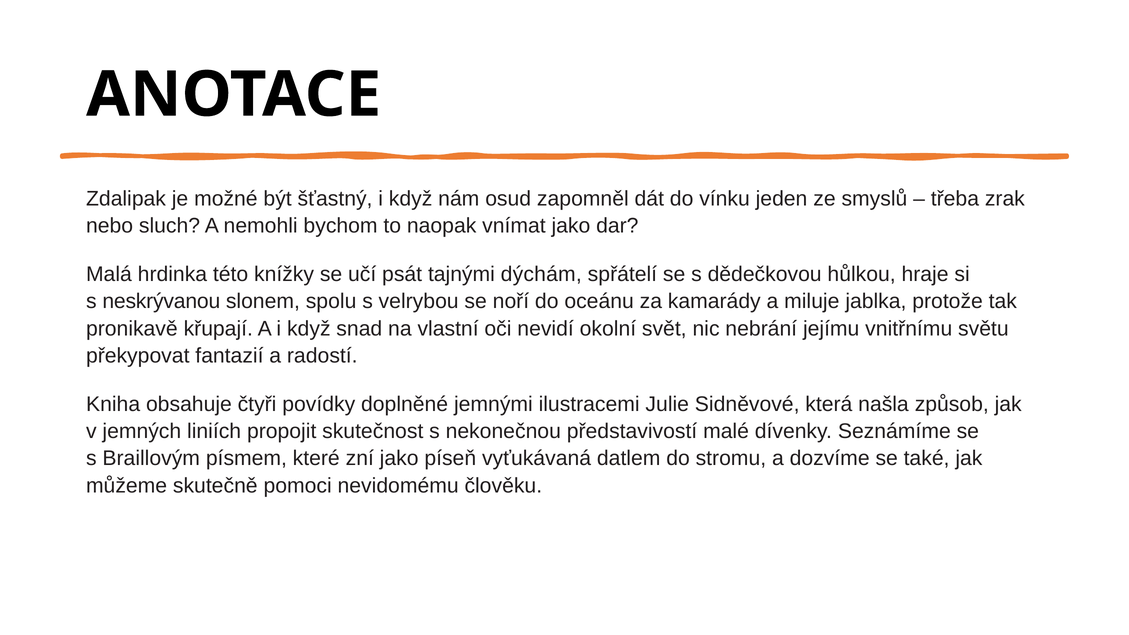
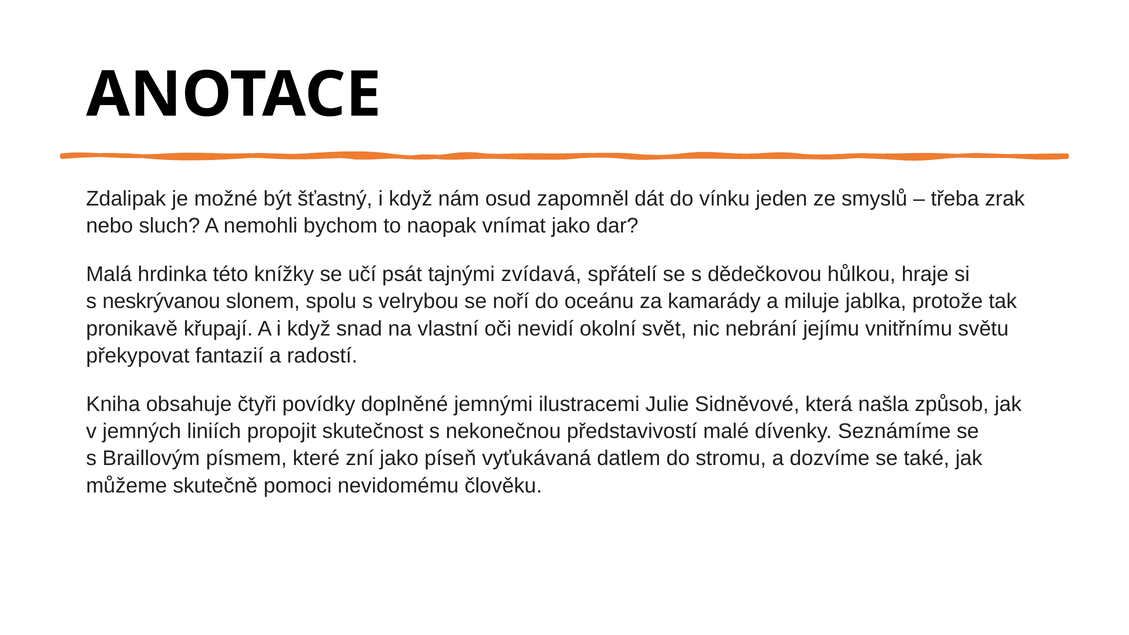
dýchám: dýchám -> zvídavá
